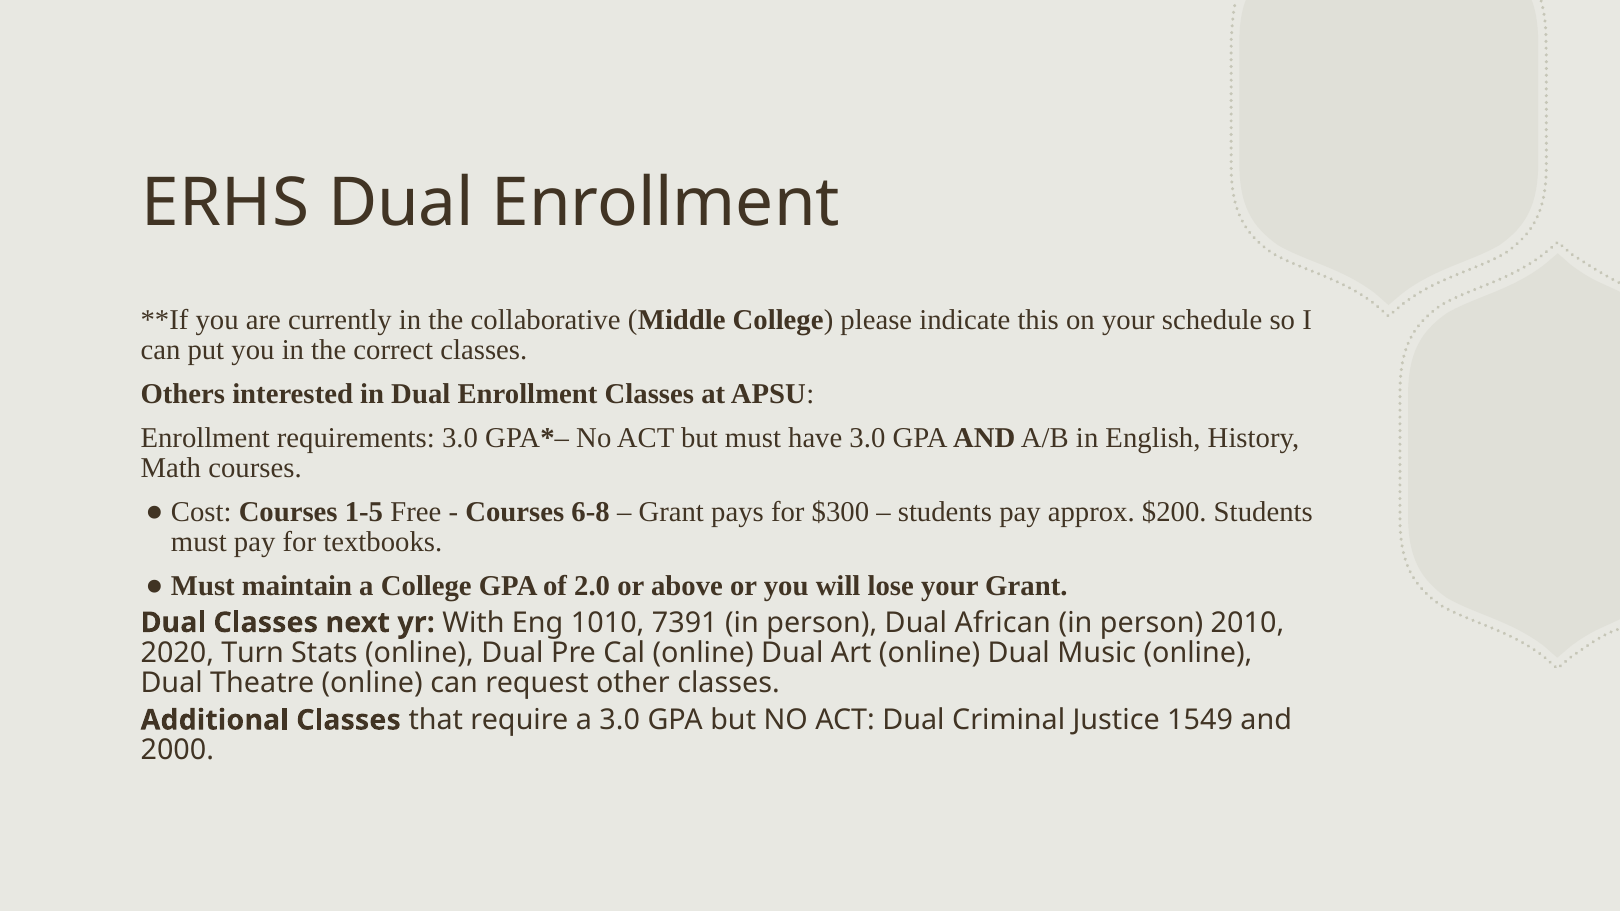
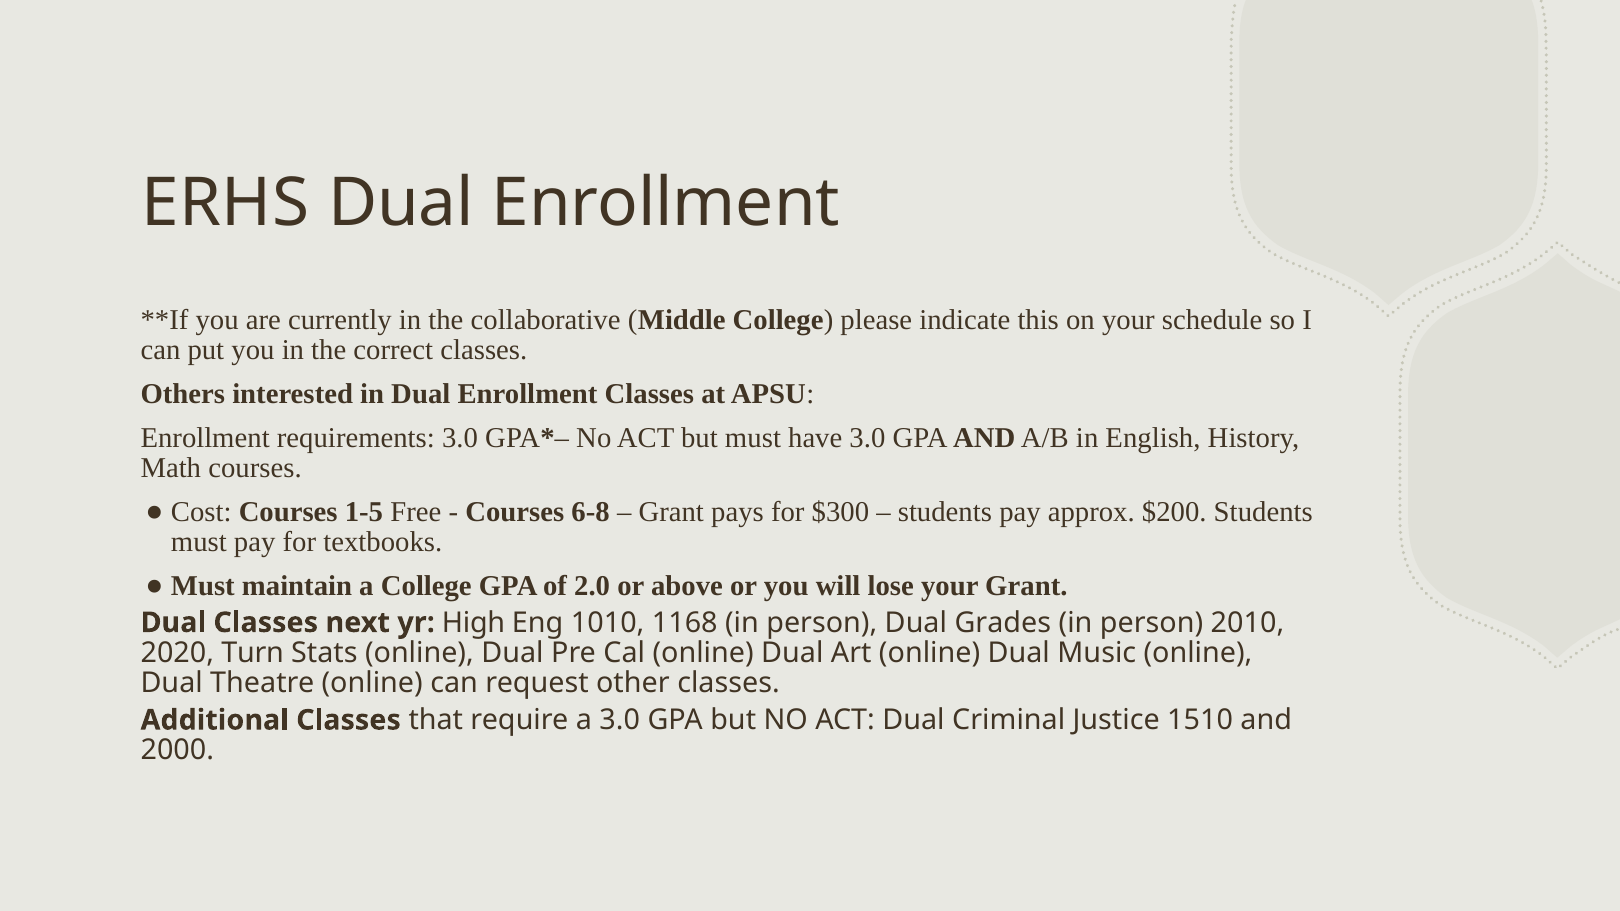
With: With -> High
7391: 7391 -> 1168
African: African -> Grades
1549: 1549 -> 1510
